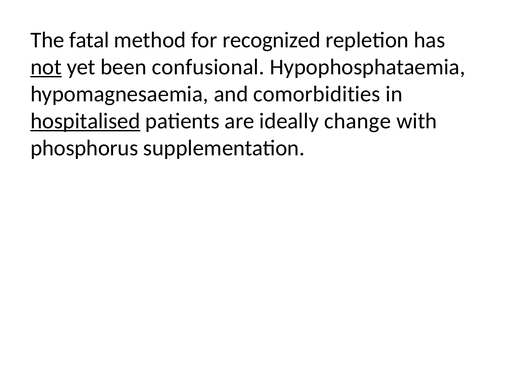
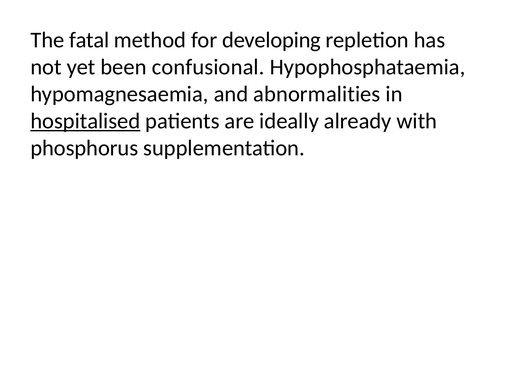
recognized: recognized -> developing
not underline: present -> none
comorbidities: comorbidities -> abnormalities
change: change -> already
